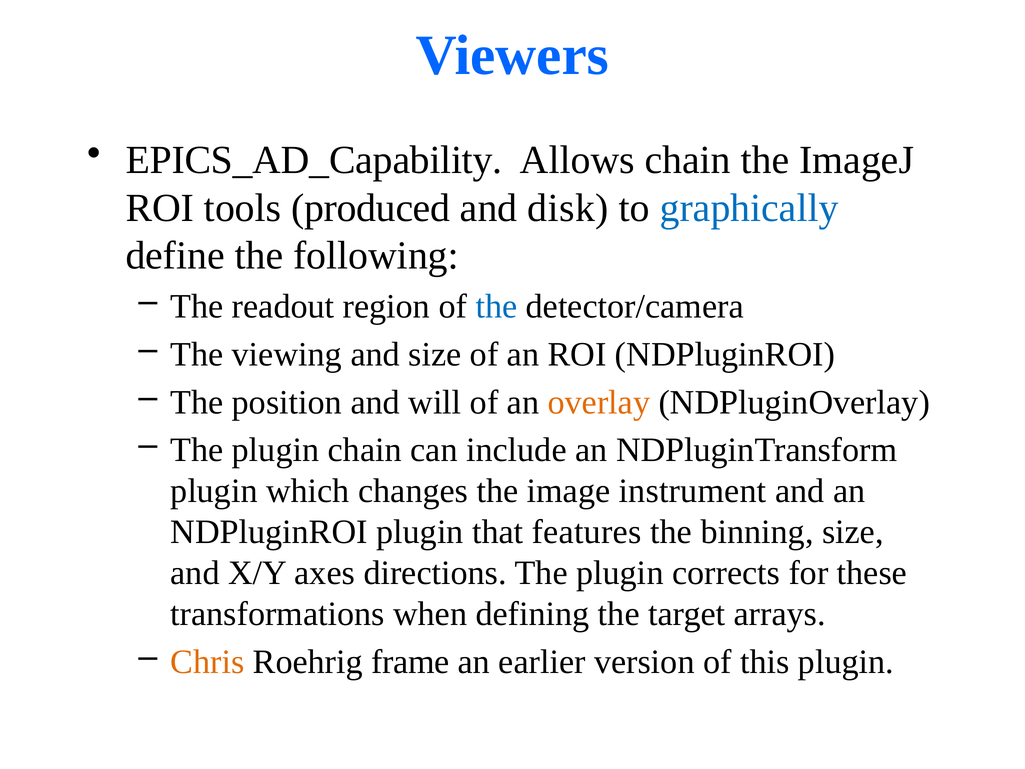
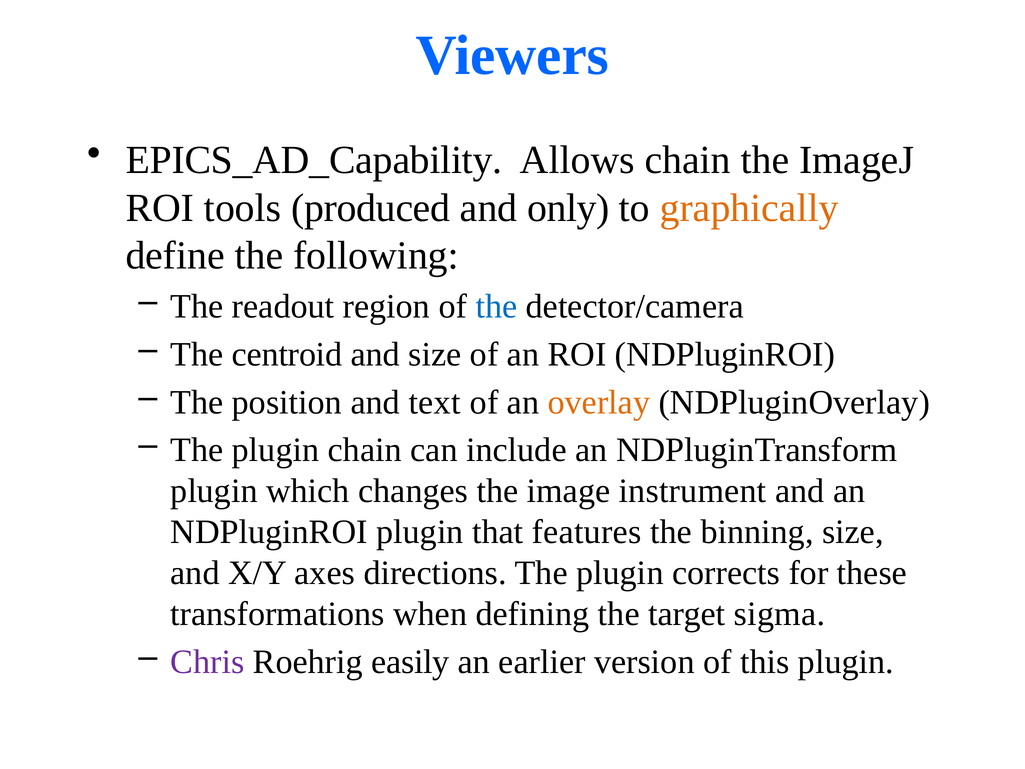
disk: disk -> only
graphically colour: blue -> orange
viewing: viewing -> centroid
will: will -> text
arrays: arrays -> sigma
Chris colour: orange -> purple
frame: frame -> easily
